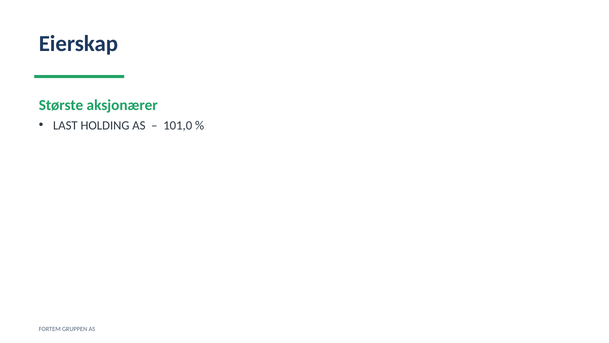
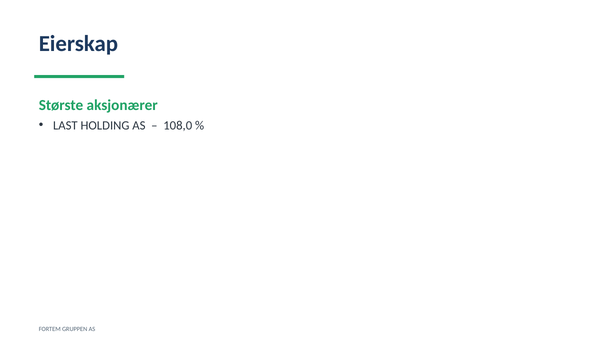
101,0: 101,0 -> 108,0
